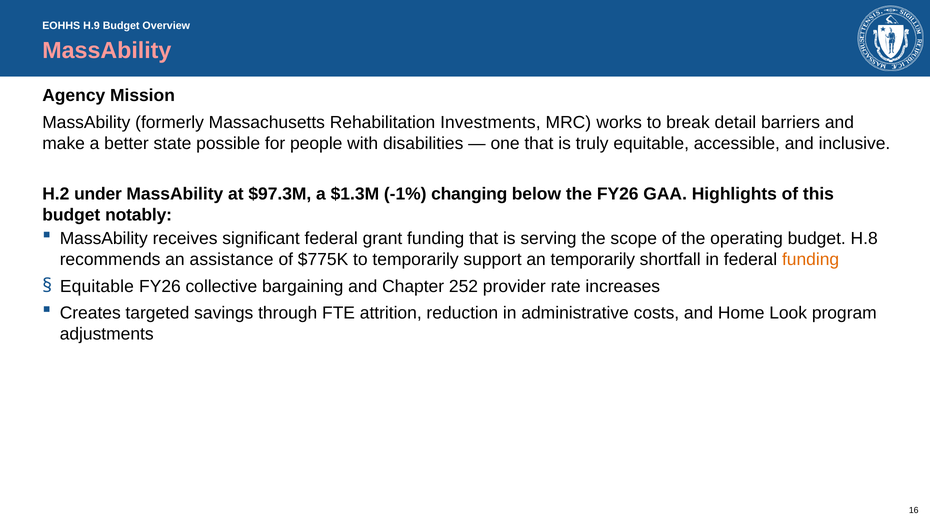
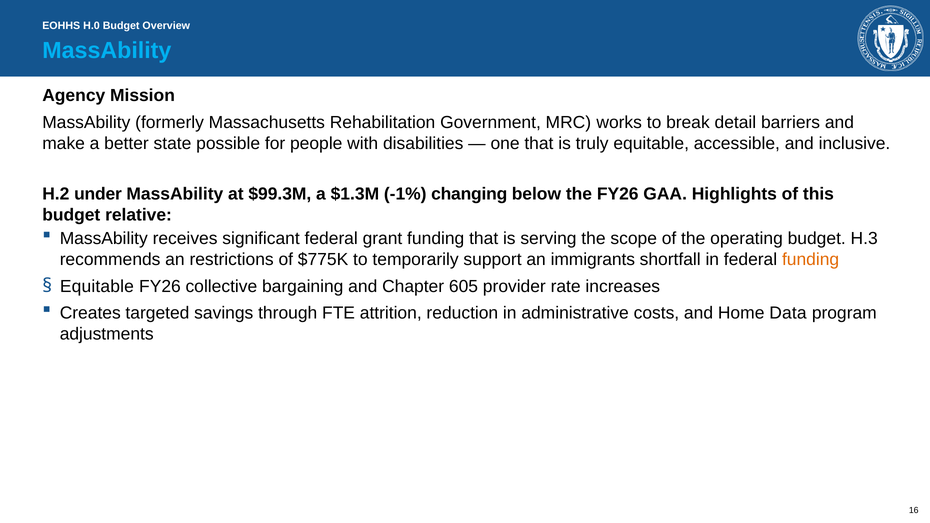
H.9: H.9 -> H.0
MassAbility at (107, 51) colour: pink -> light blue
Investments: Investments -> Government
$97.3M: $97.3M -> $99.3M
notably: notably -> relative
H.8: H.8 -> H.3
assistance: assistance -> restrictions
an temporarily: temporarily -> immigrants
252: 252 -> 605
Look: Look -> Data
